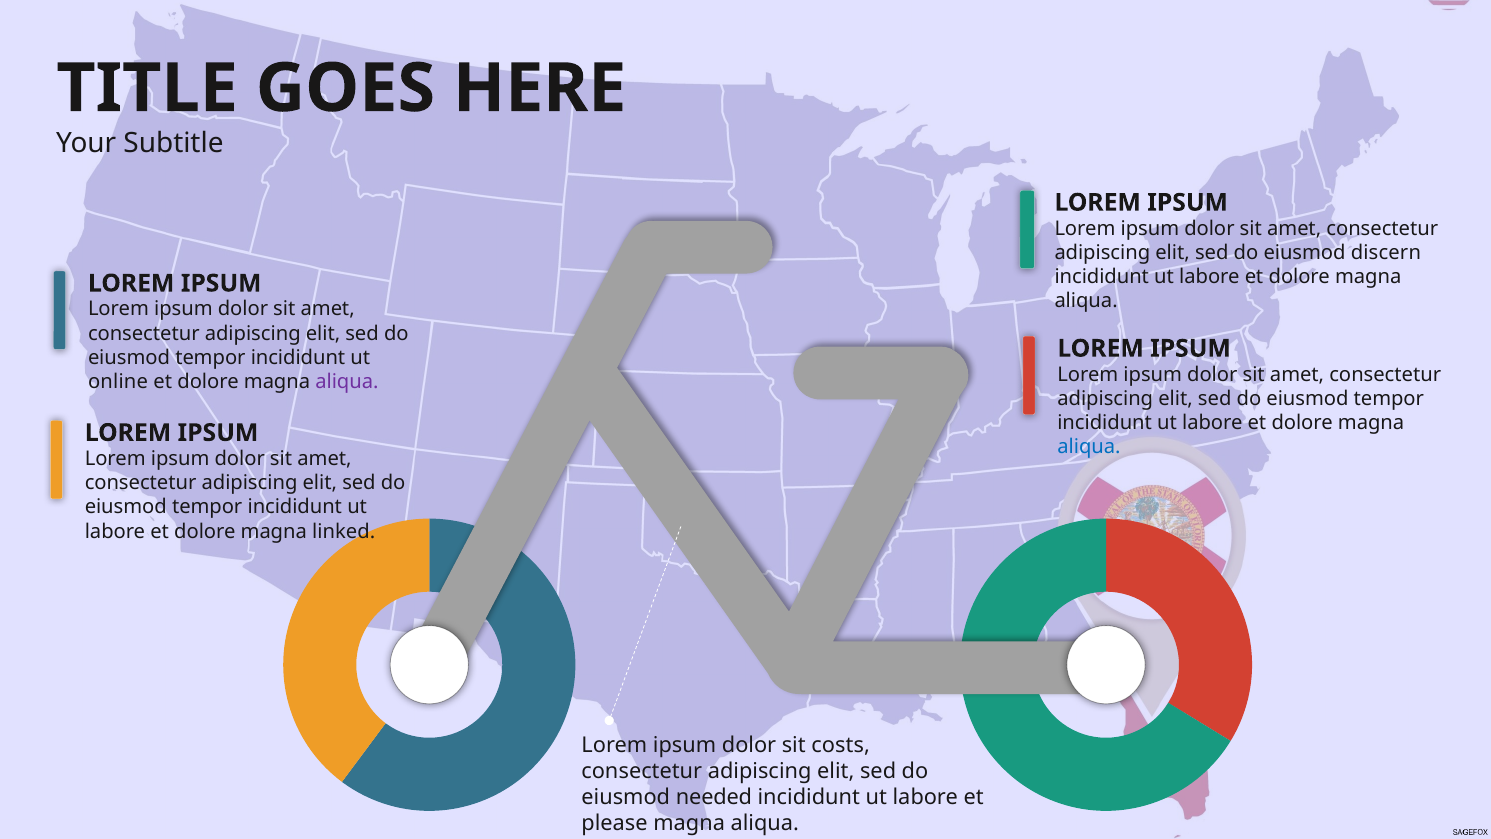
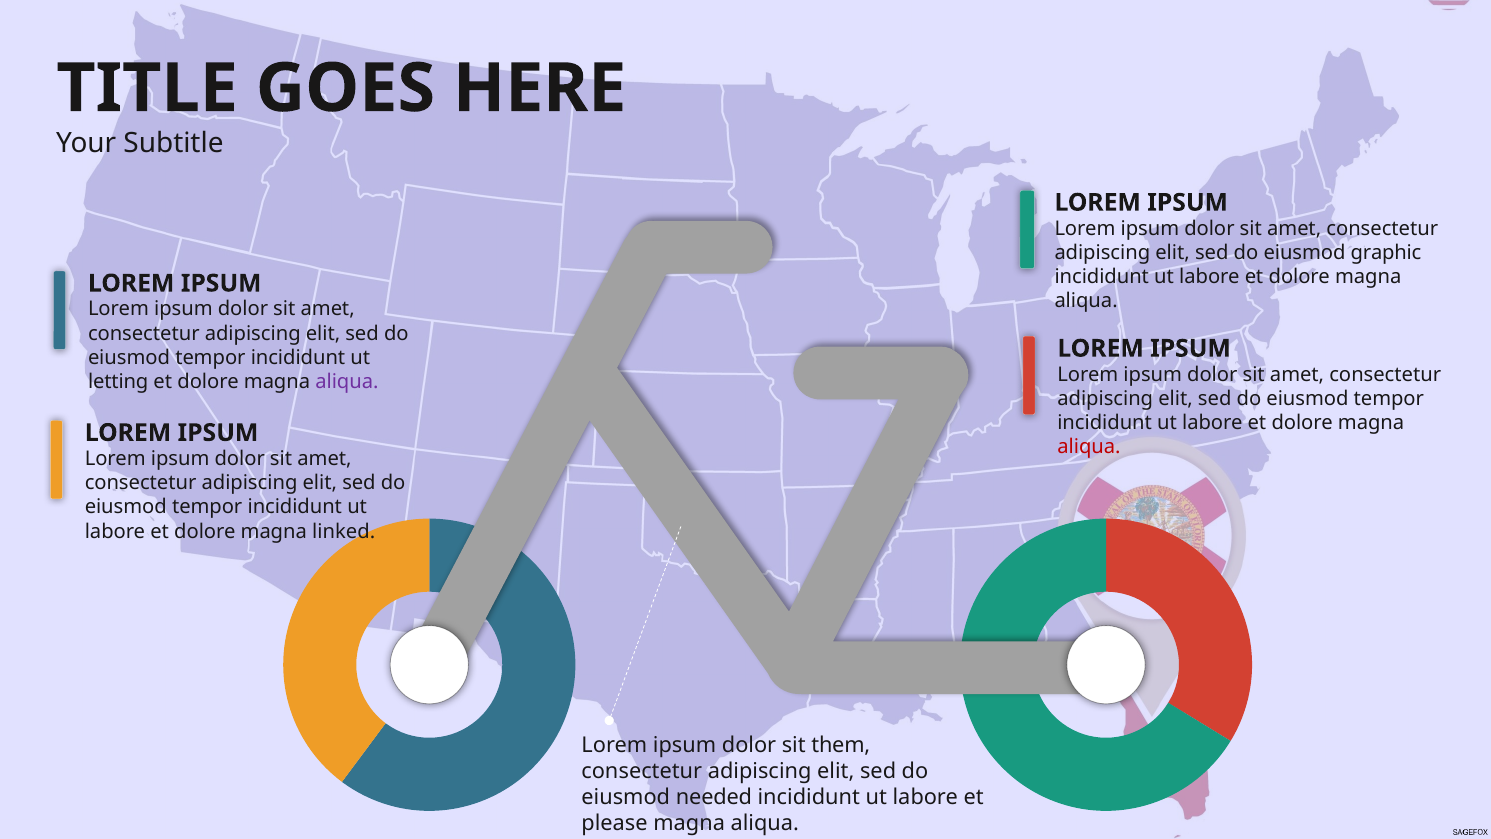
discern: discern -> graphic
online: online -> letting
aliqua at (1089, 447) colour: blue -> red
costs: costs -> them
